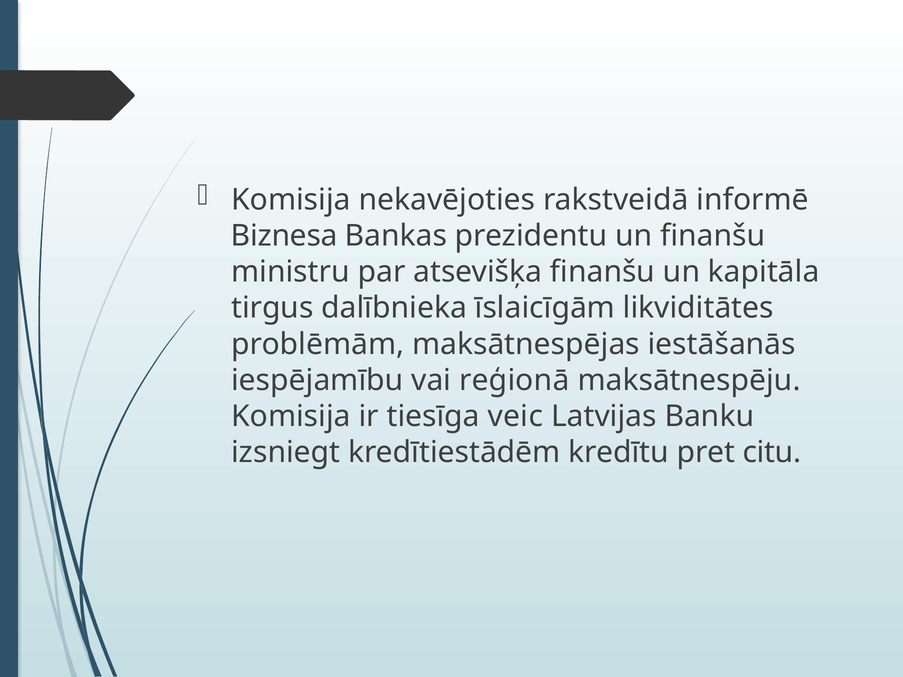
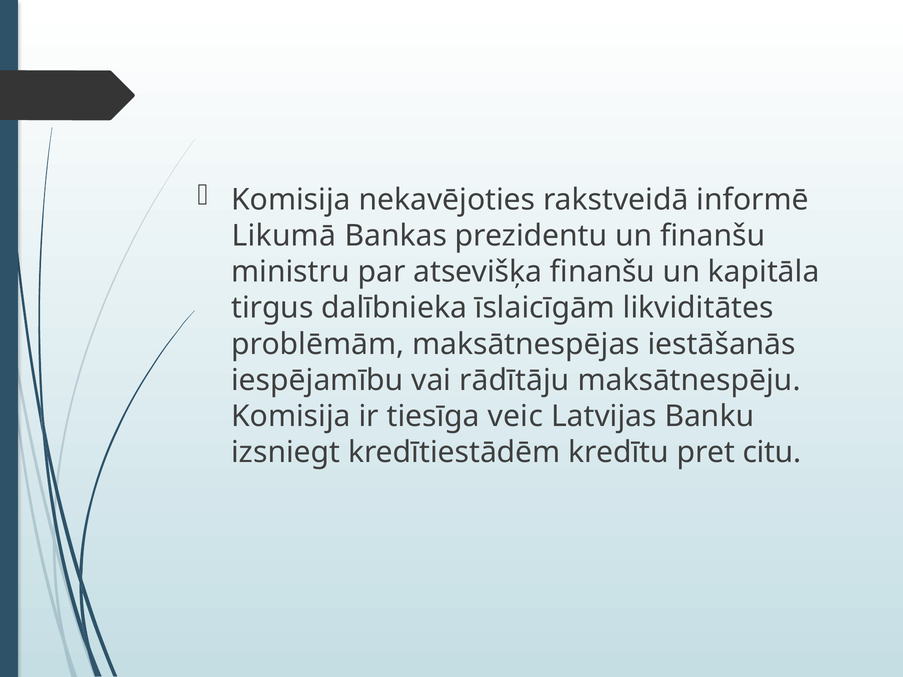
Biznesa: Biznesa -> Likumā
reģionā: reģionā -> rādītāju
